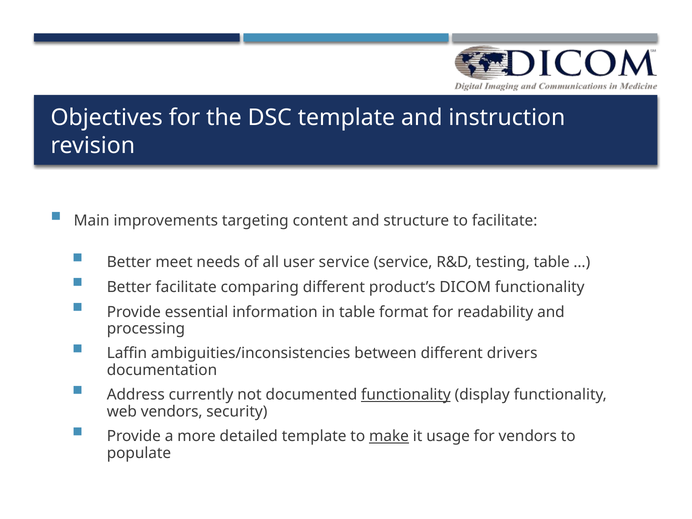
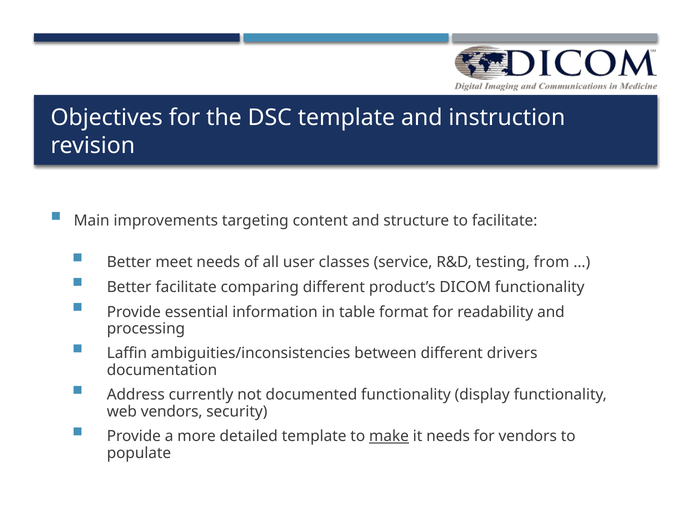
user service: service -> classes
testing table: table -> from
functionality at (406, 395) underline: present -> none
it usage: usage -> needs
